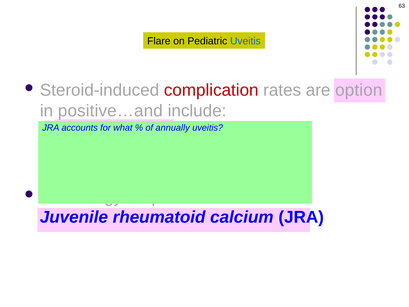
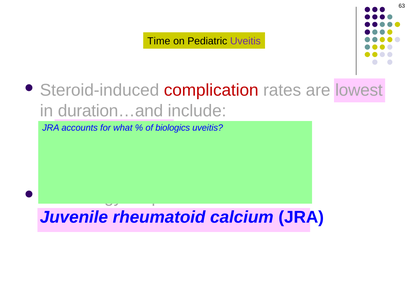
Flare: Flare -> Time
Uveitis at (245, 41) colour: blue -> purple
option: option -> lowest
positive…and: positive…and -> duration…and
annually: annually -> biologics
